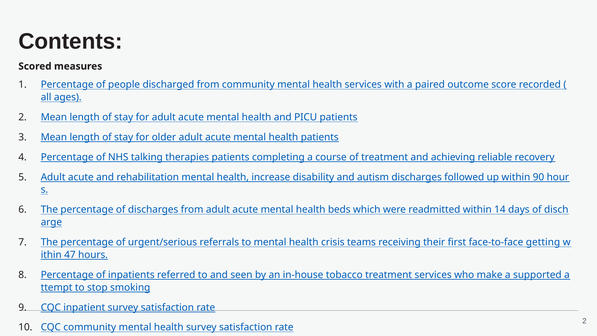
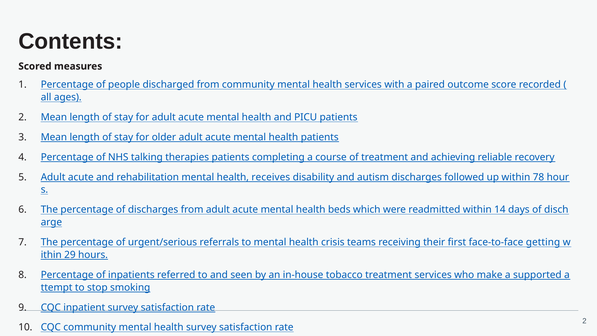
increase: increase -> receives
90: 90 -> 78
47: 47 -> 29
